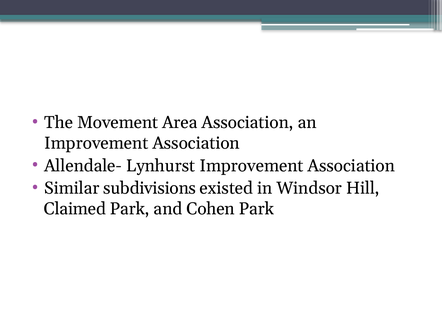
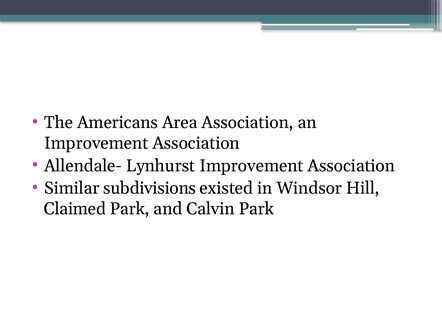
Movement: Movement -> Americans
Cohen: Cohen -> Calvin
